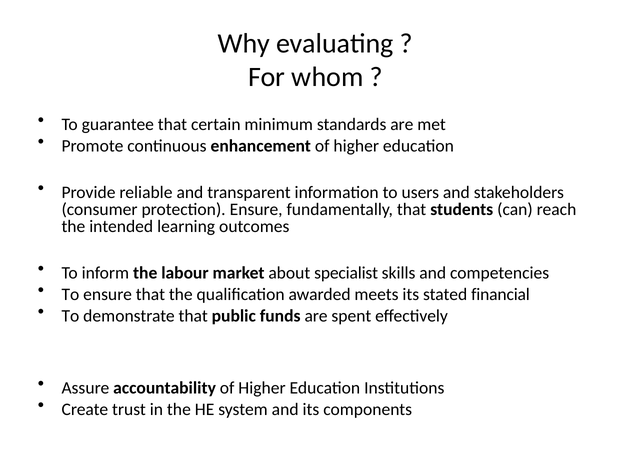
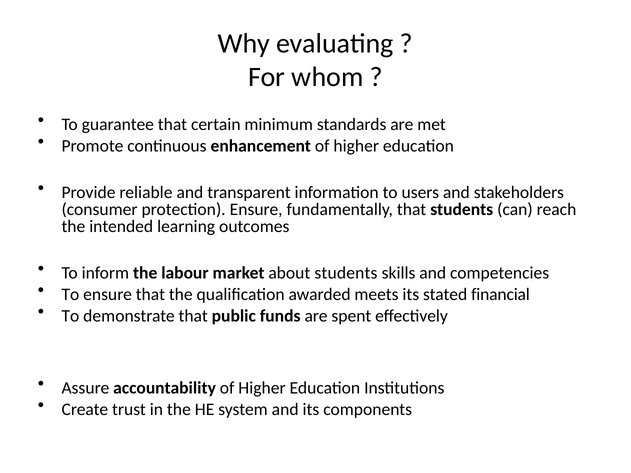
about specialist: specialist -> students
